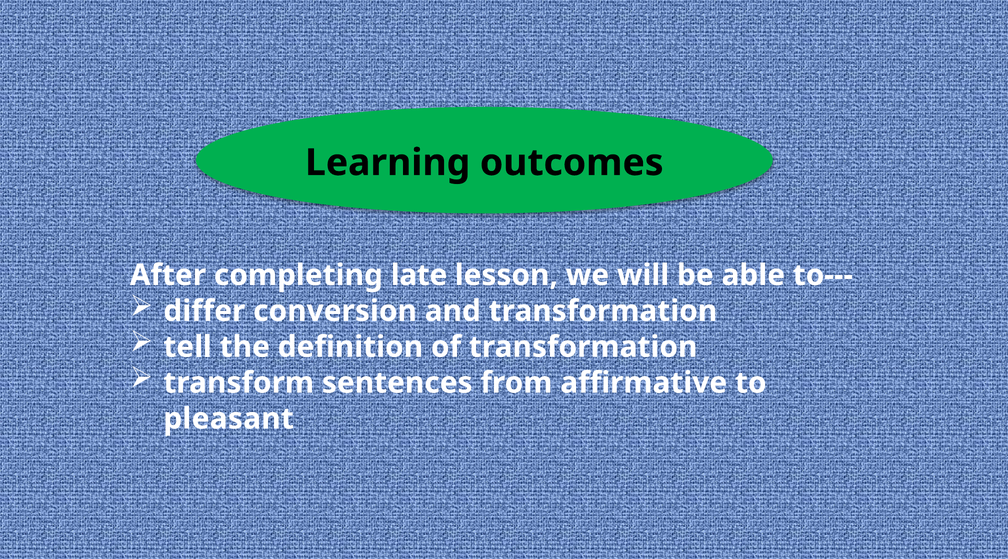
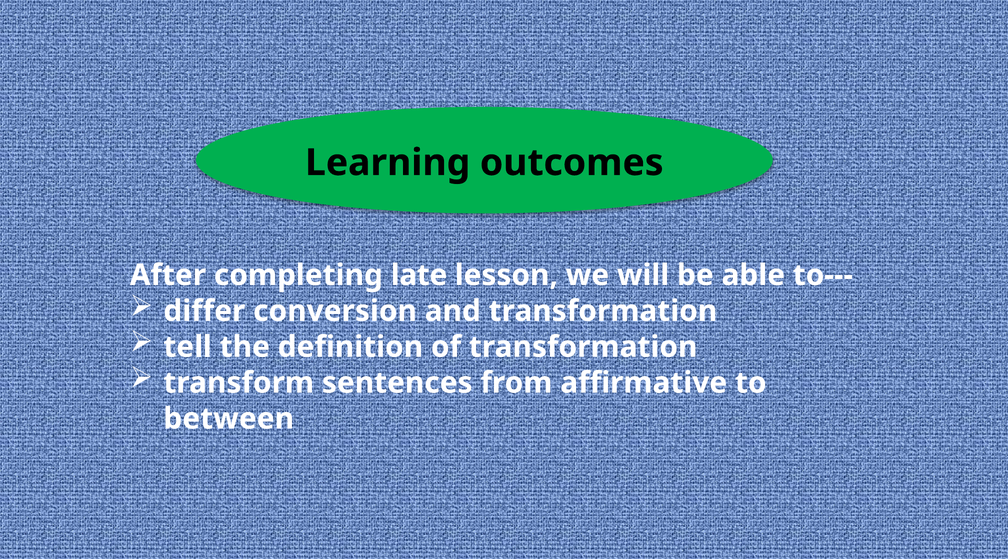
pleasant: pleasant -> between
